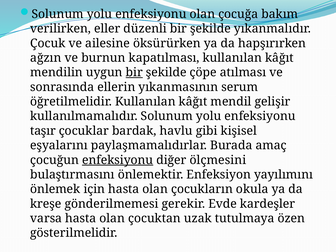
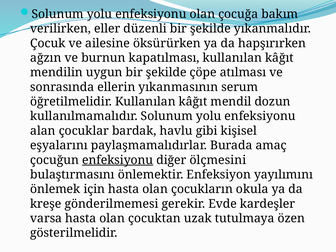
bir at (134, 72) underline: present -> none
gelişir: gelişir -> dozun
taşır: taşır -> alan
